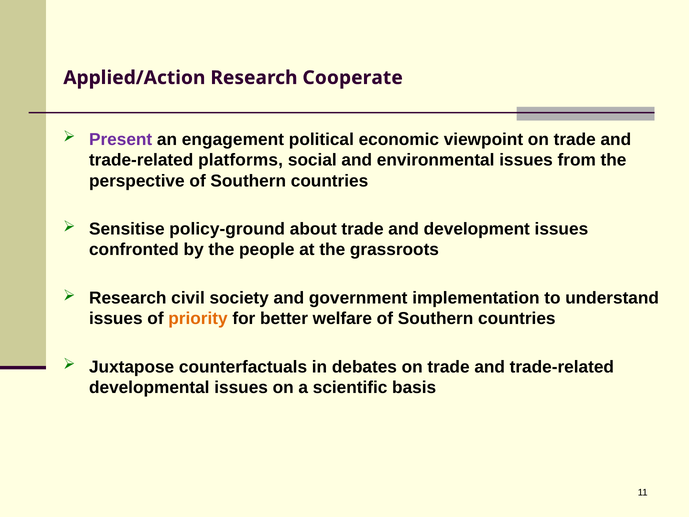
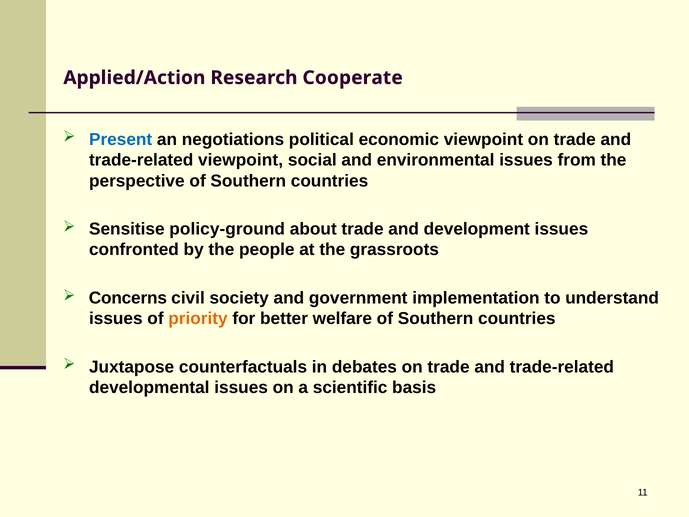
Present colour: purple -> blue
engagement: engagement -> negotiations
trade-related platforms: platforms -> viewpoint
Research at (128, 298): Research -> Concerns
